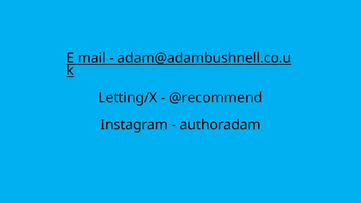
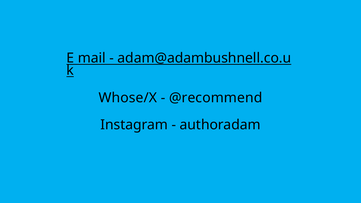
Letting/X: Letting/X -> Whose/X
